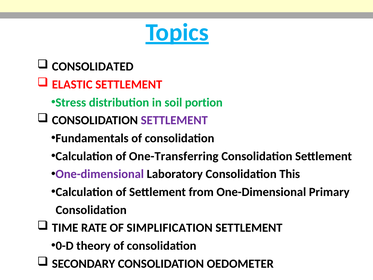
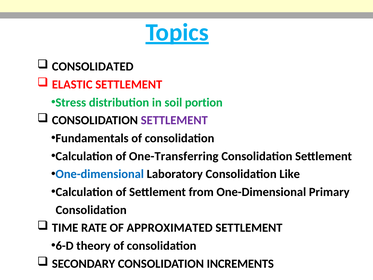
One-dimensional at (100, 174) colour: purple -> blue
This: This -> Like
SIMPLIFICATION: SIMPLIFICATION -> APPROXIMATED
0-D: 0-D -> 6-D
OEDOMETER: OEDOMETER -> INCREMENTS
